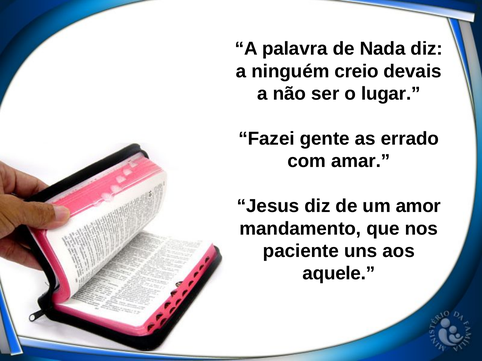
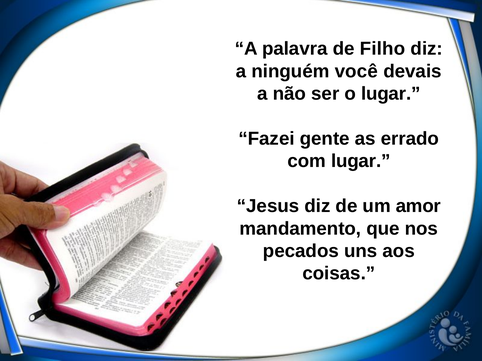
Nada: Nada -> Filho
creio: creio -> você
com amar: amar -> lugar
paciente: paciente -> pecados
aquele: aquele -> coisas
